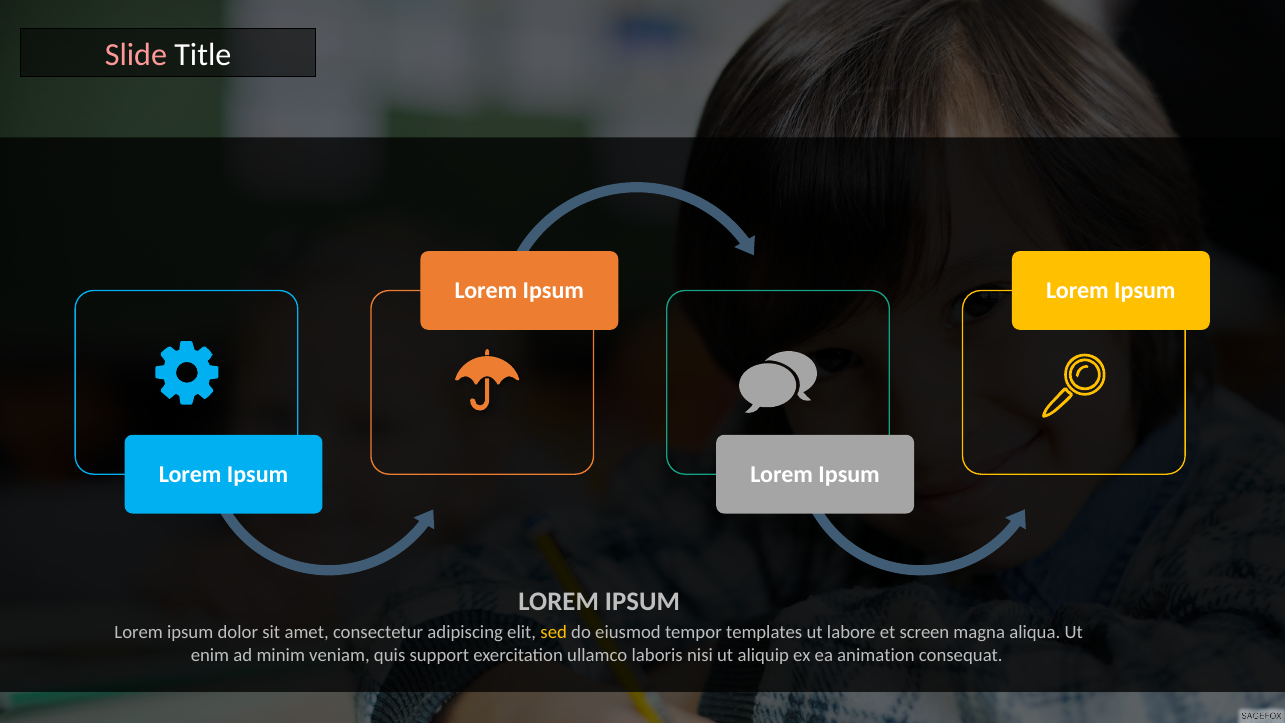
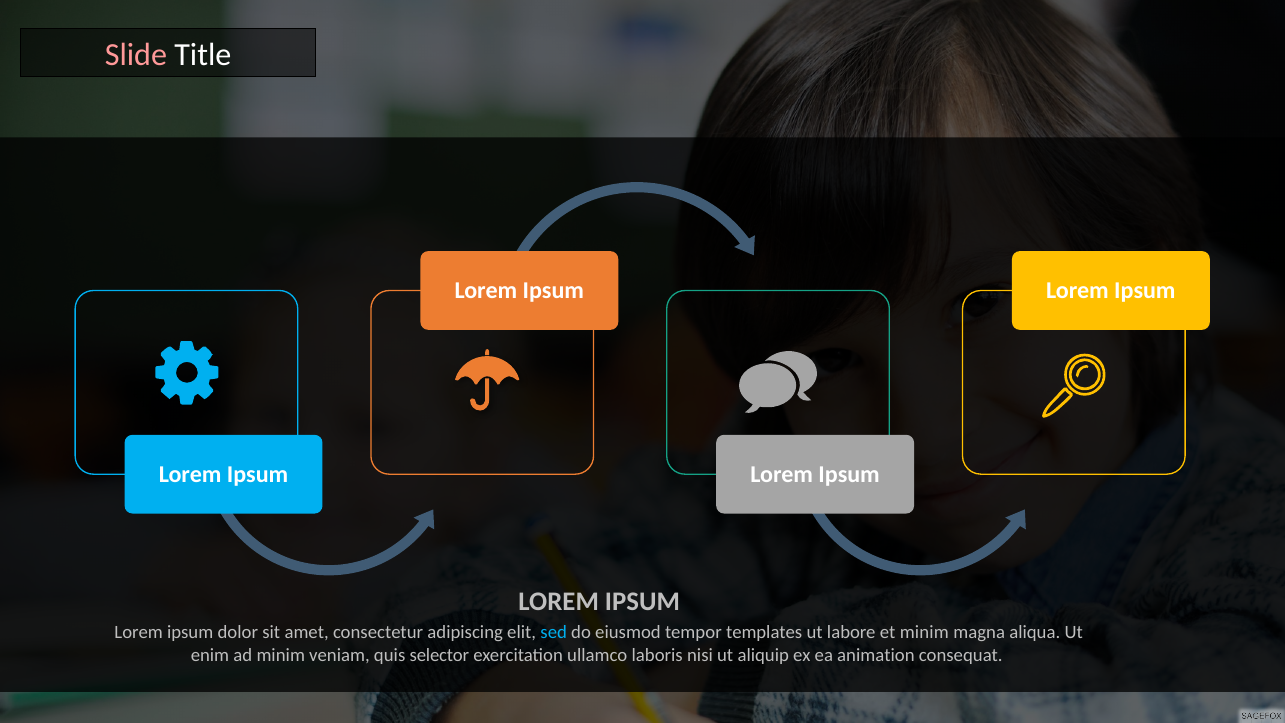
sed colour: yellow -> light blue
et screen: screen -> minim
support: support -> selector
